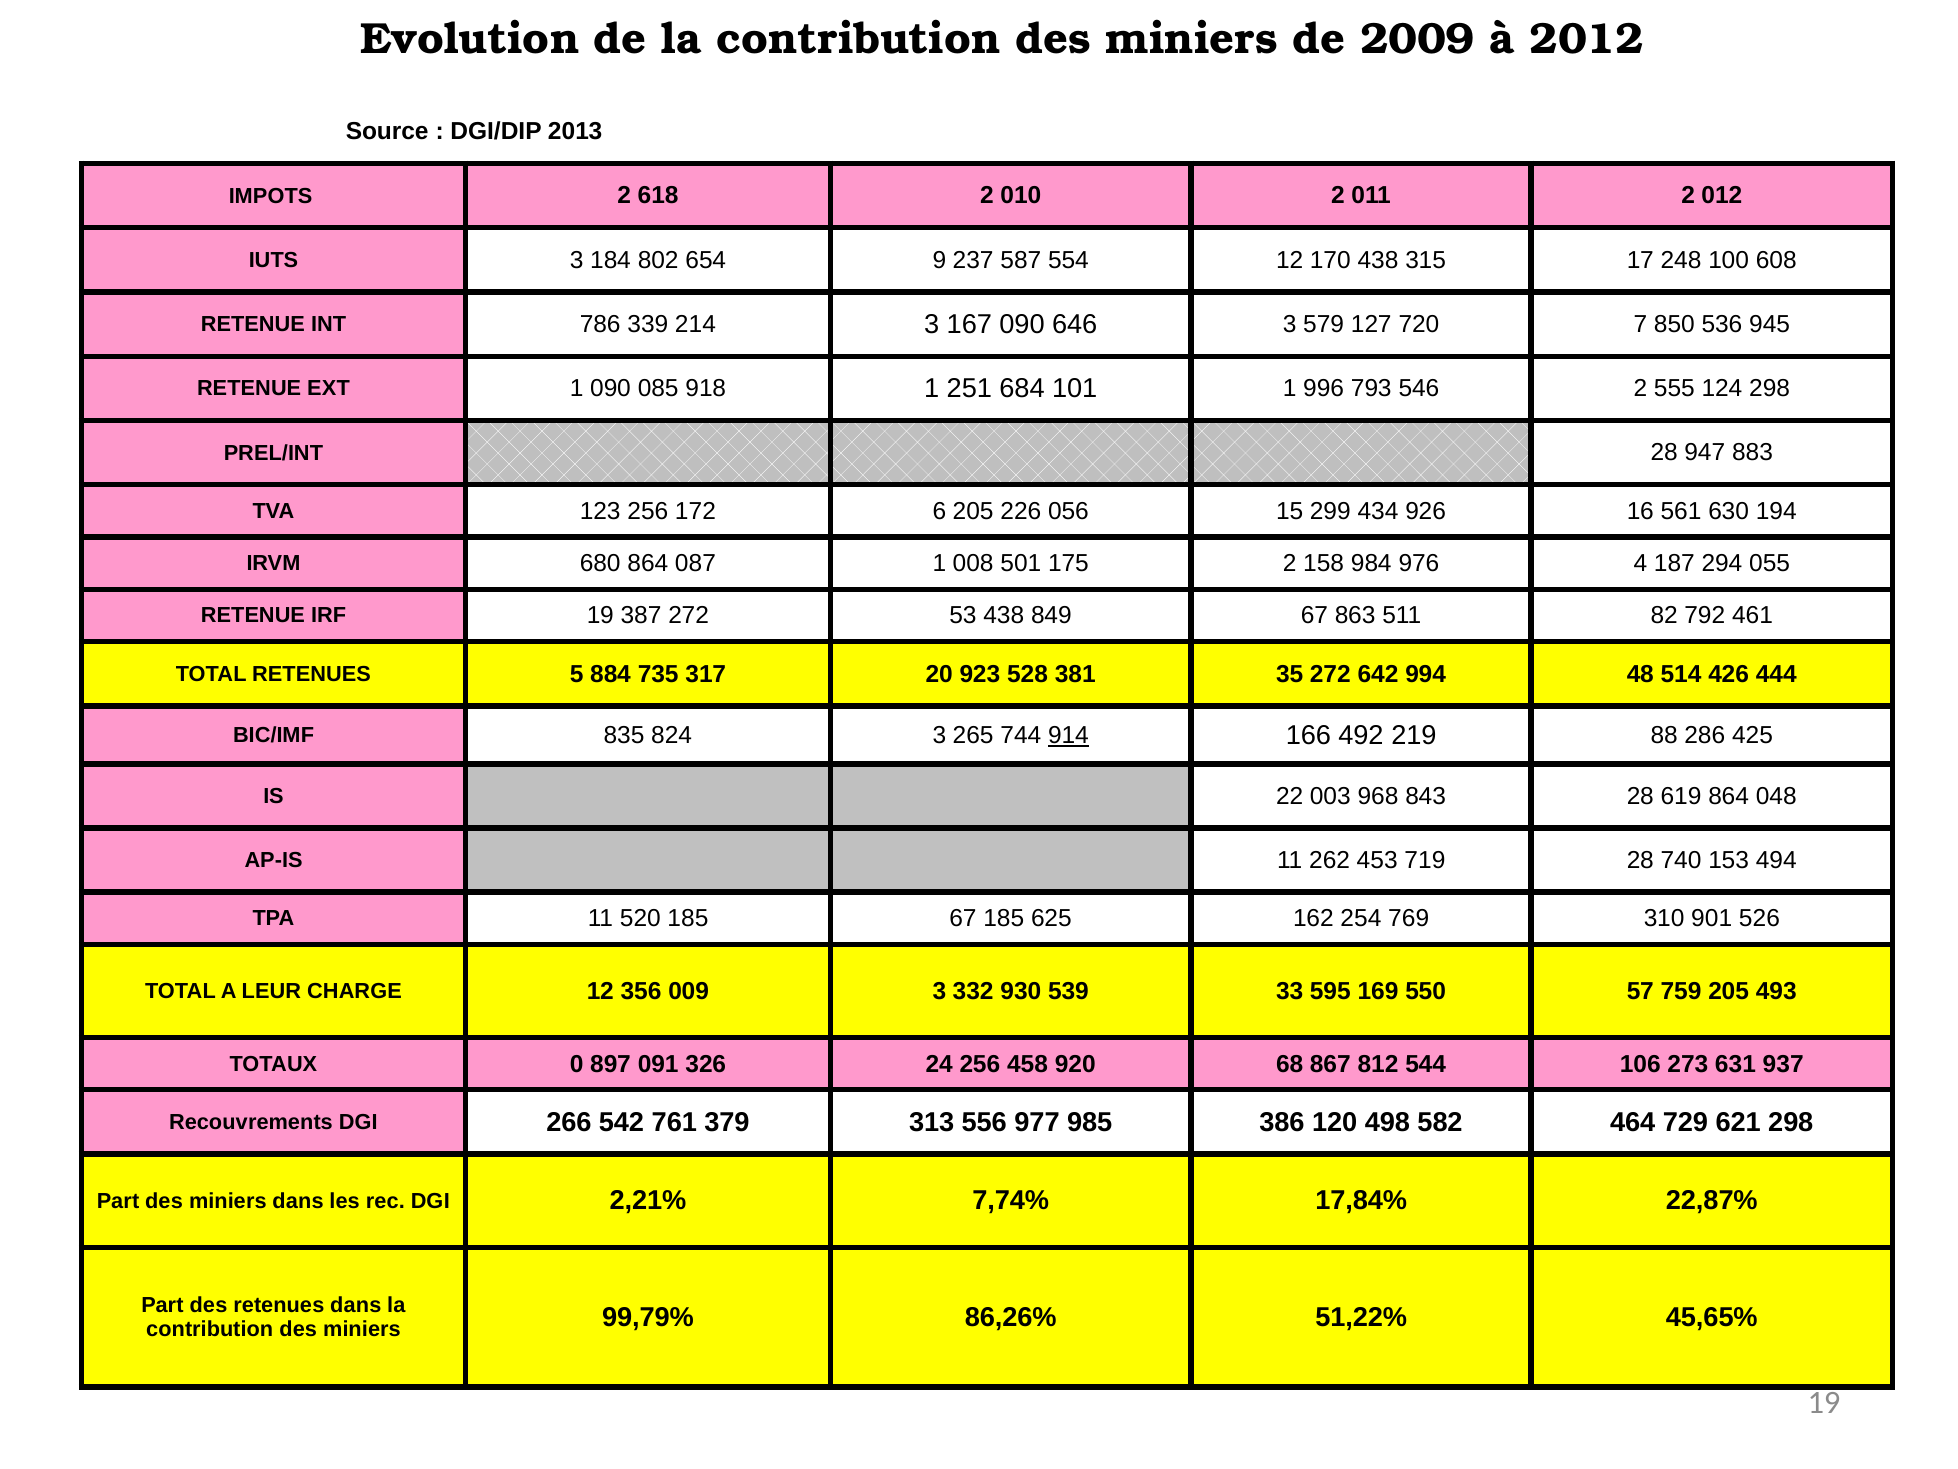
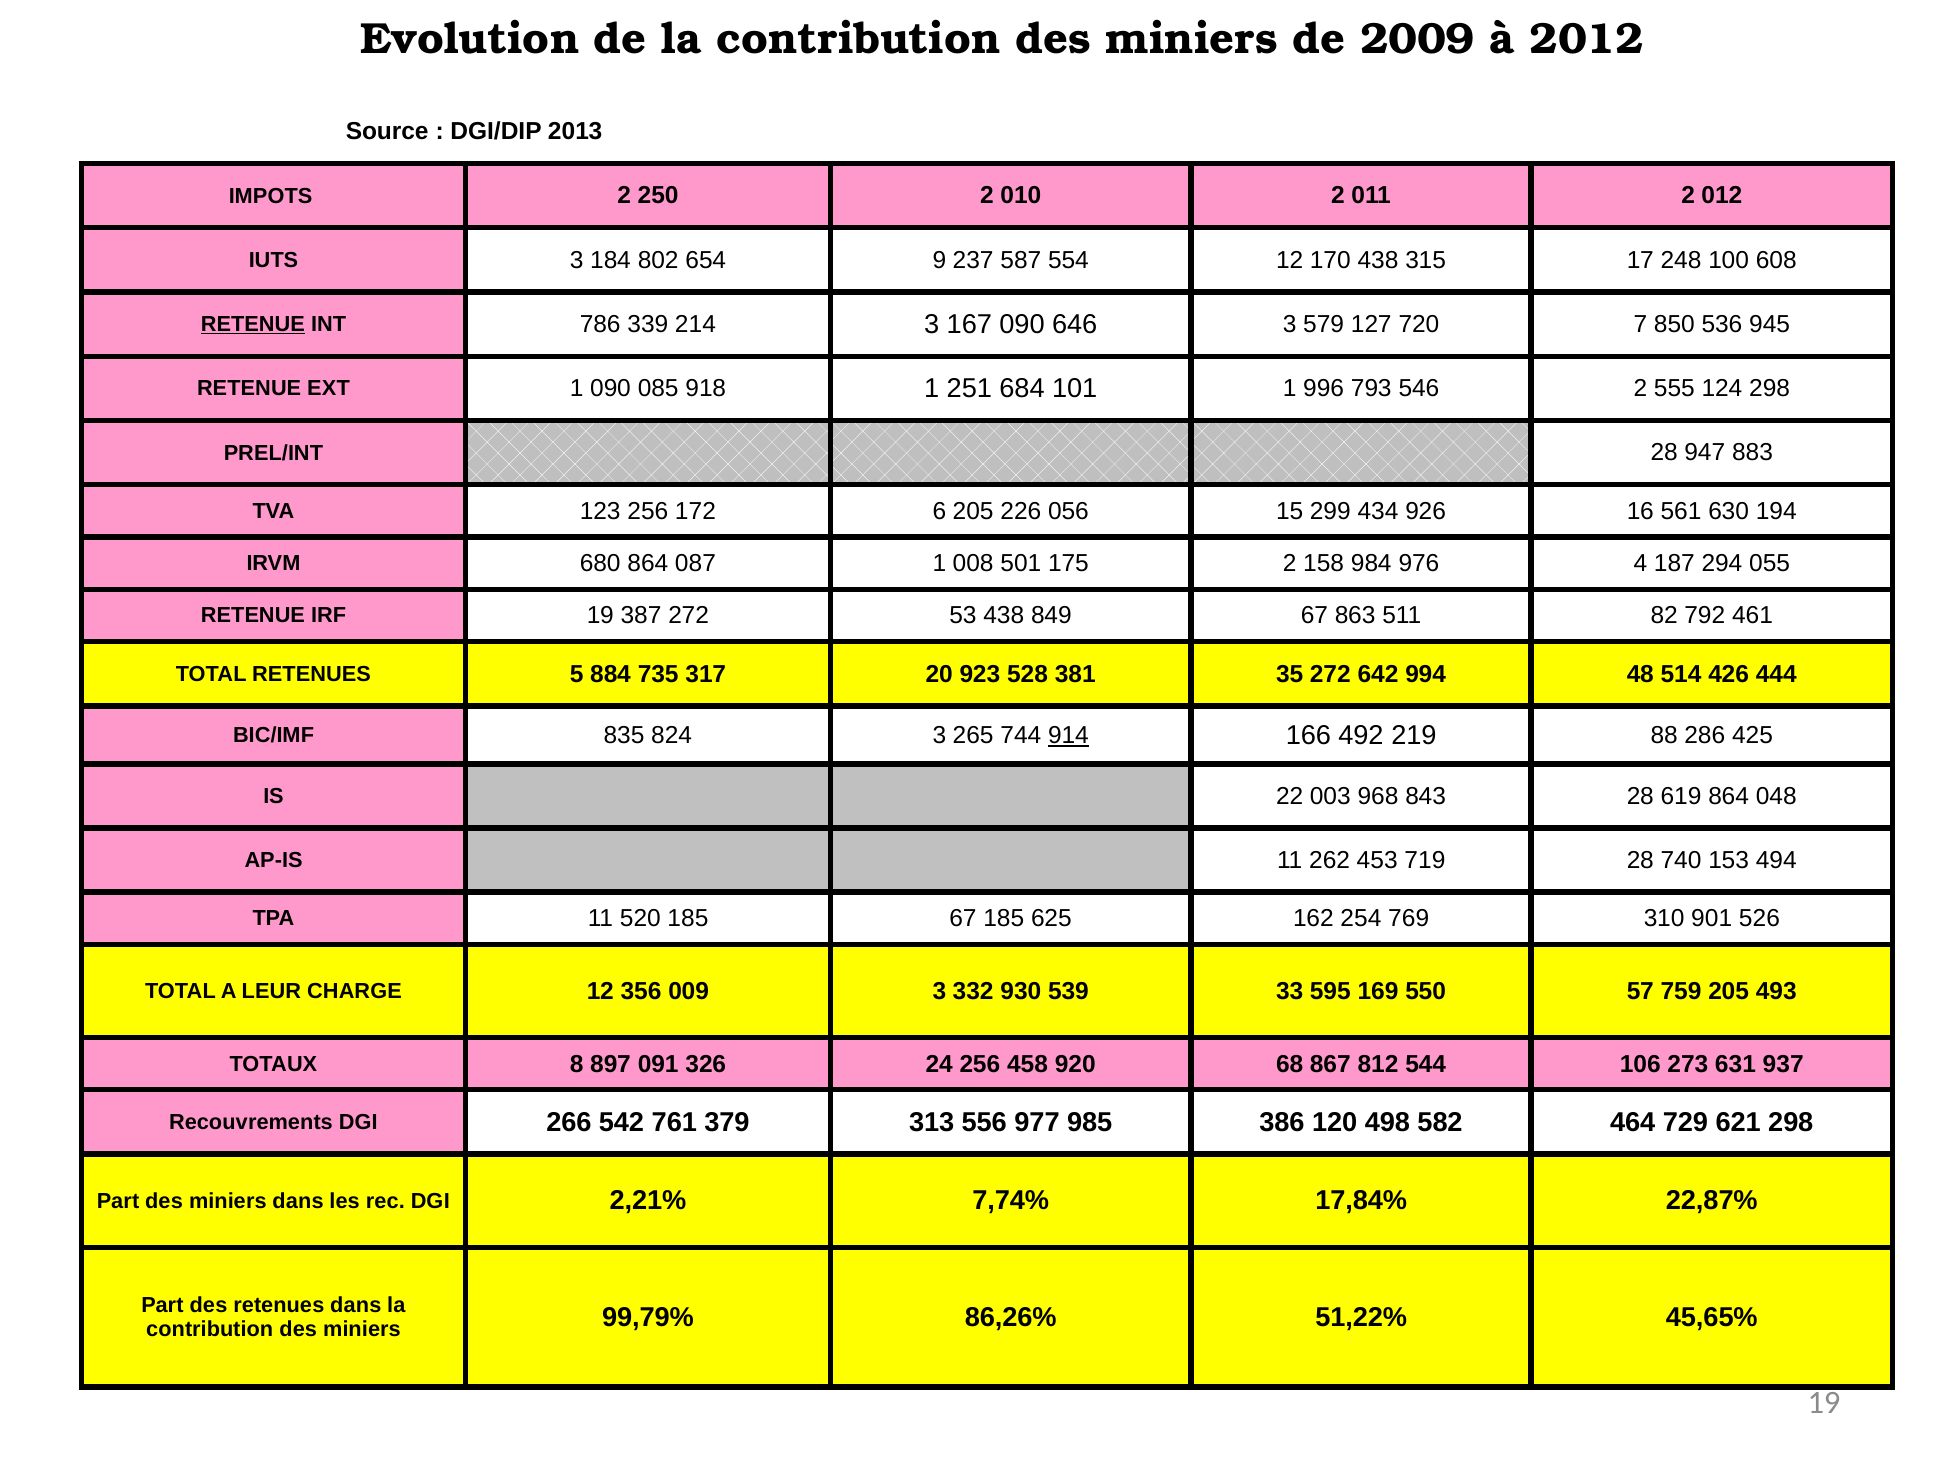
618: 618 -> 250
RETENUE at (253, 324) underline: none -> present
0: 0 -> 8
